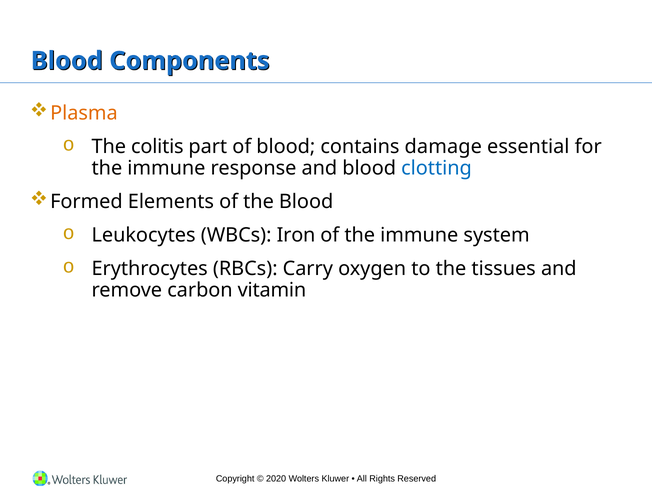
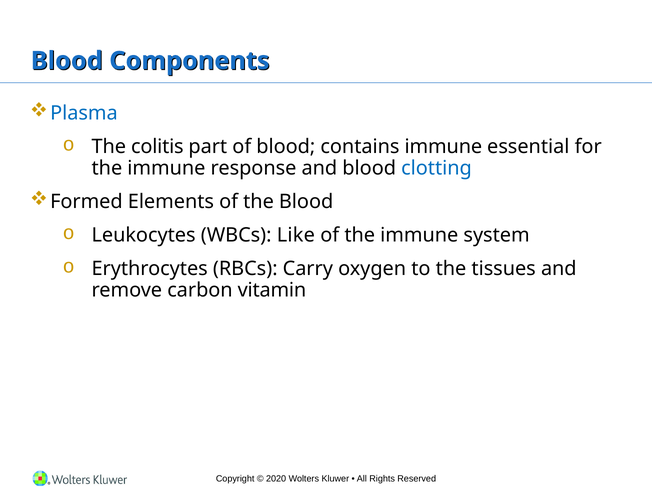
Plasma colour: orange -> blue
contains damage: damage -> immune
Iron: Iron -> Like
